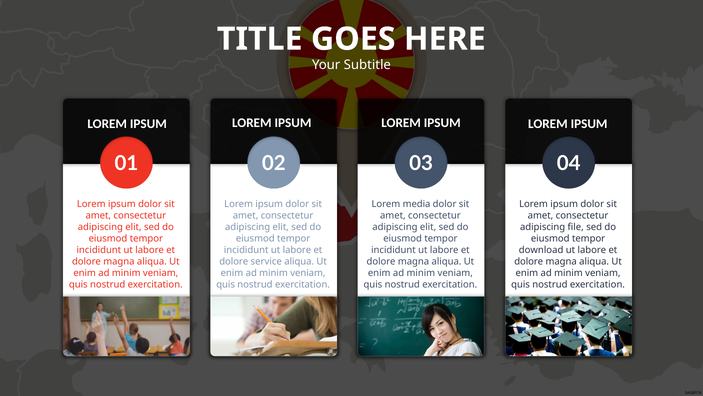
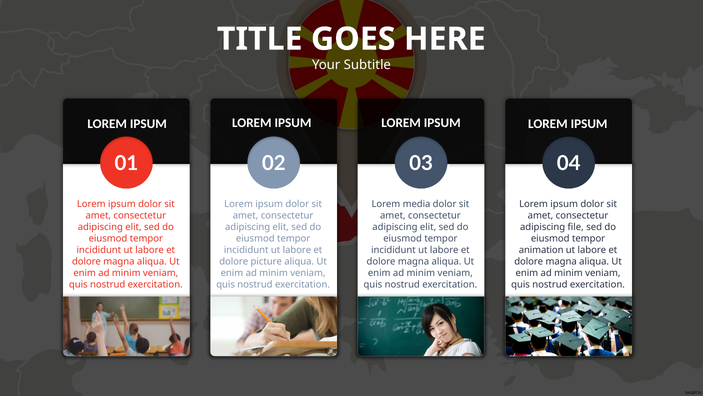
download: download -> animation
service: service -> picture
